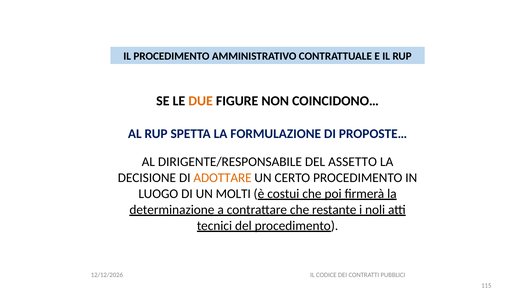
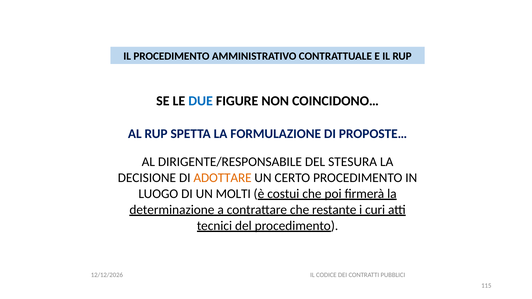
DUE colour: orange -> blue
ASSETTO: ASSETTO -> STESURA
noli: noli -> curi
